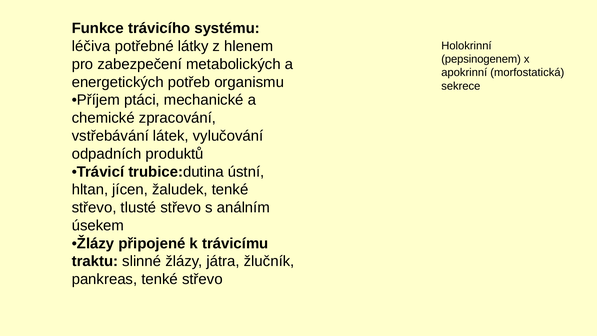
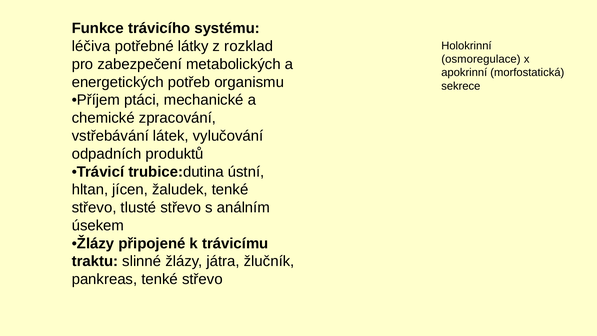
hlenem: hlenem -> rozklad
pepsinogenem: pepsinogenem -> osmoregulace
